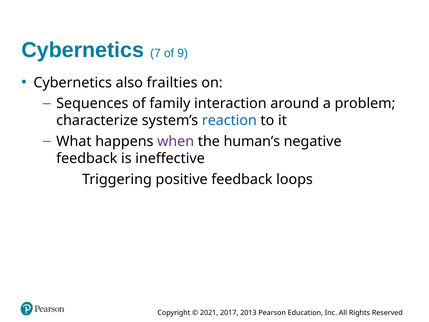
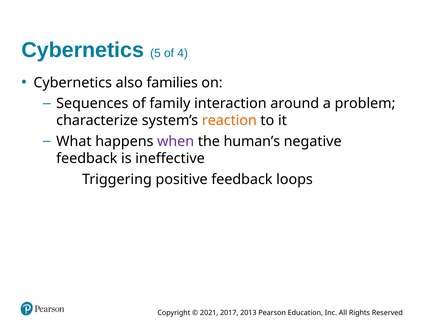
7: 7 -> 5
9: 9 -> 4
frailties: frailties -> families
reaction colour: blue -> orange
